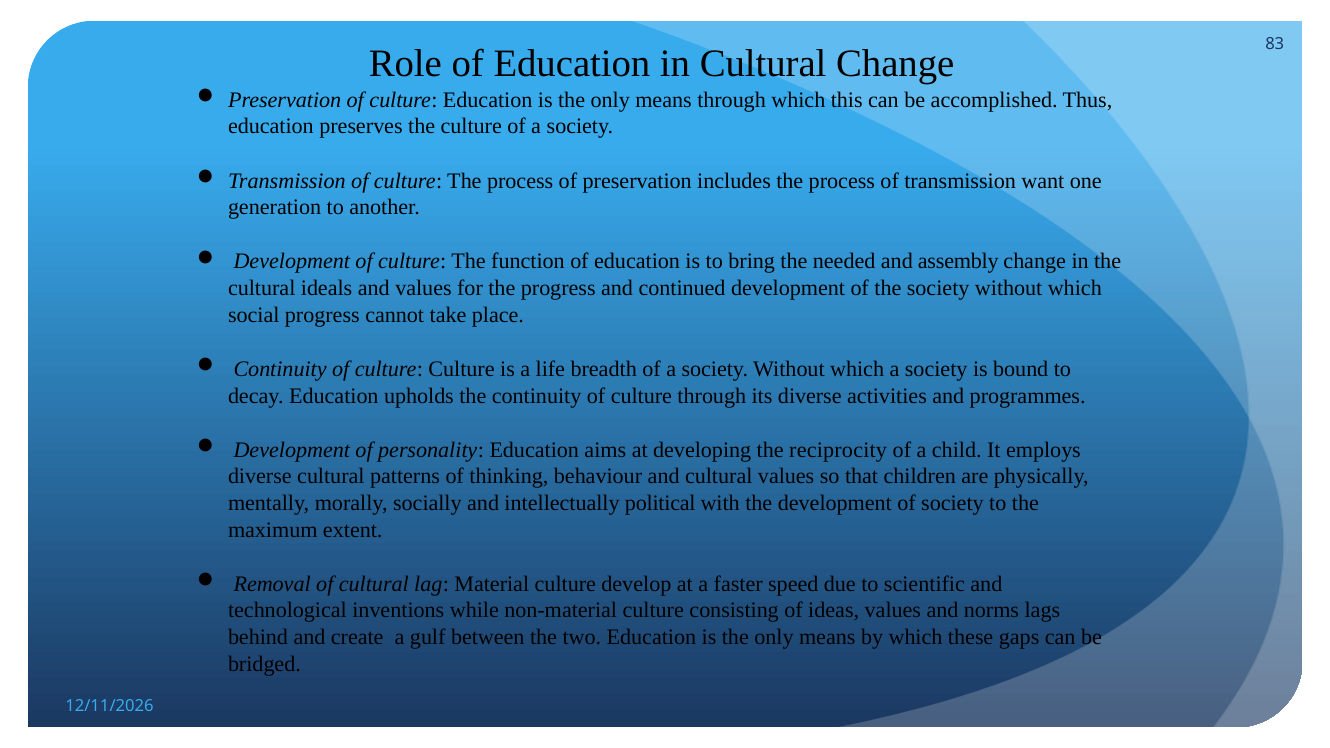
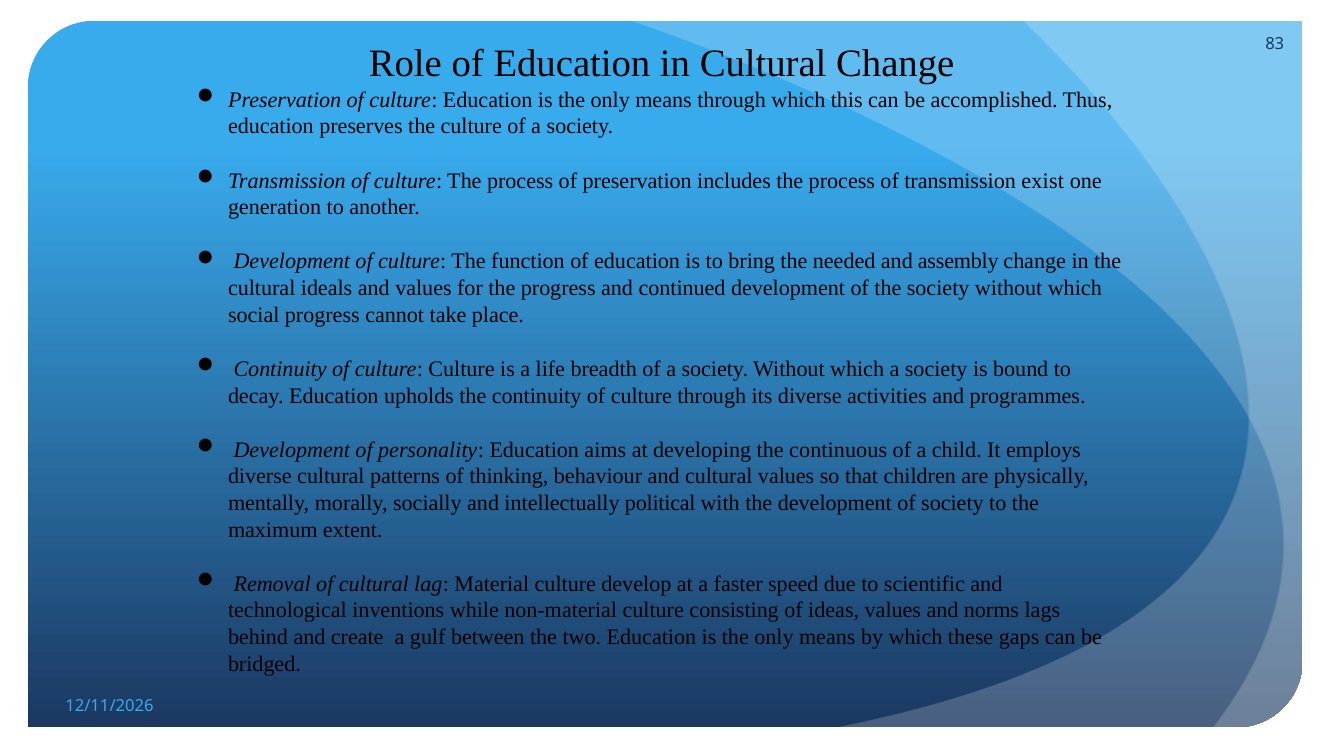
want: want -> exist
reciprocity: reciprocity -> continuous
